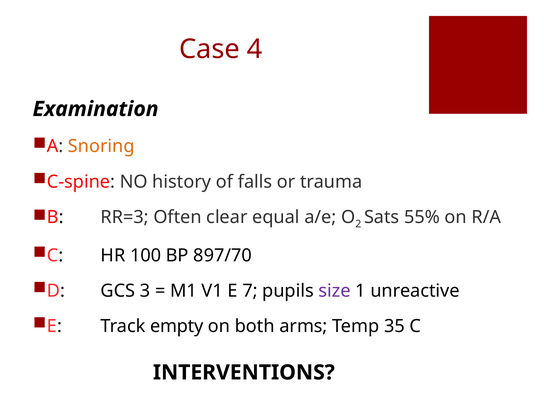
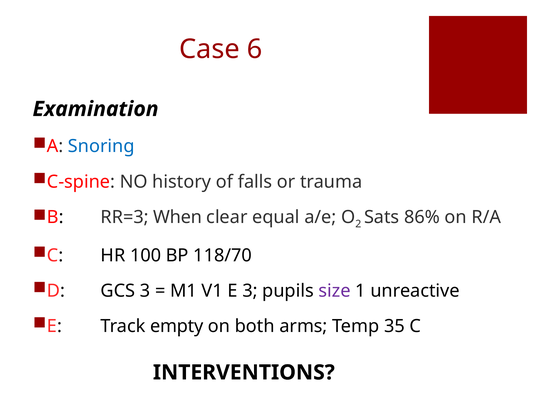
4: 4 -> 6
Snoring colour: orange -> blue
Often: Often -> When
55%: 55% -> 86%
897/70: 897/70 -> 118/70
E 7: 7 -> 3
